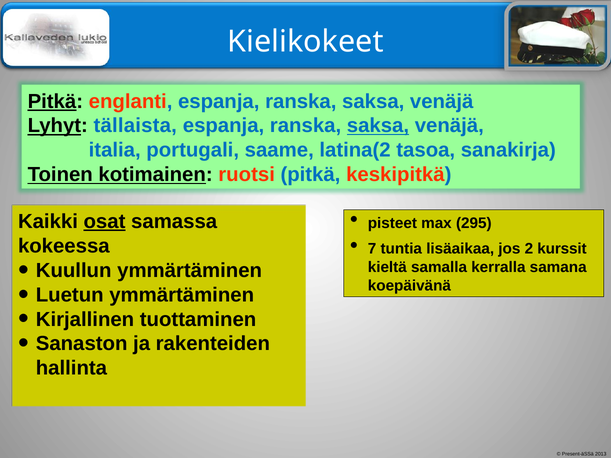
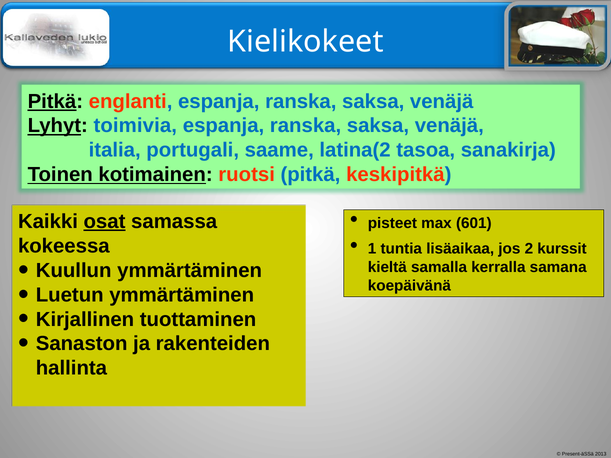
tällaista: tällaista -> toimivia
saksa at (378, 126) underline: present -> none
295: 295 -> 601
7: 7 -> 1
